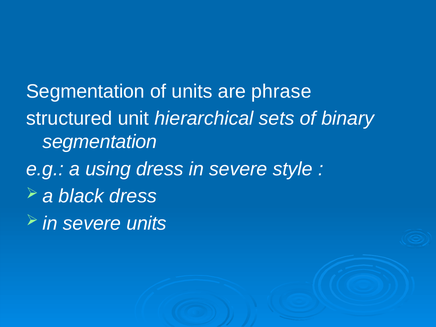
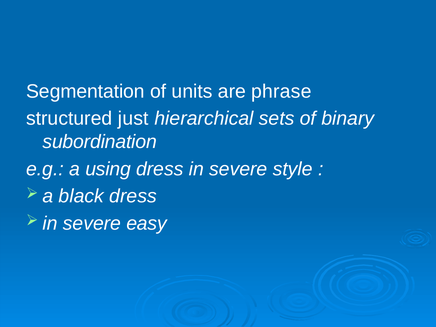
unit: unit -> just
segmentation at (100, 142): segmentation -> subordination
severe units: units -> easy
